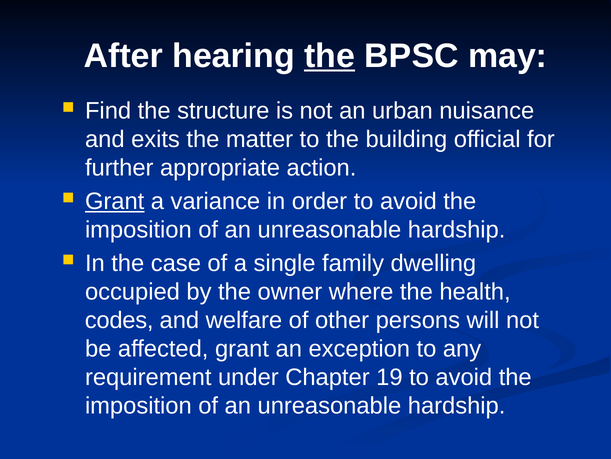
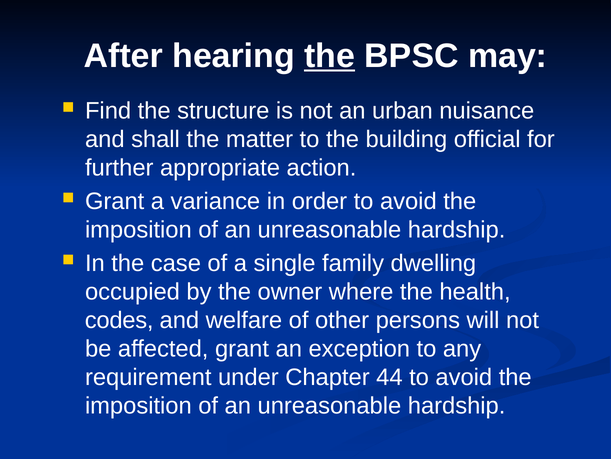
exits: exits -> shall
Grant at (115, 201) underline: present -> none
19: 19 -> 44
